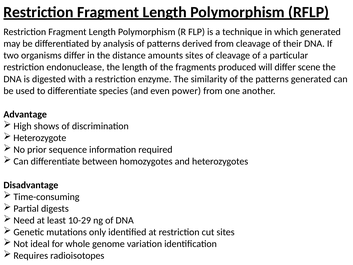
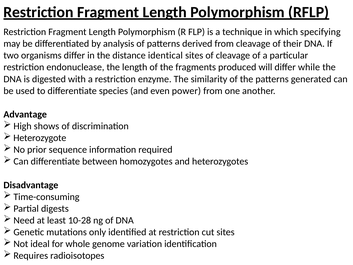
which generated: generated -> specifying
amounts: amounts -> identical
scene: scene -> while
10-29: 10-29 -> 10-28
